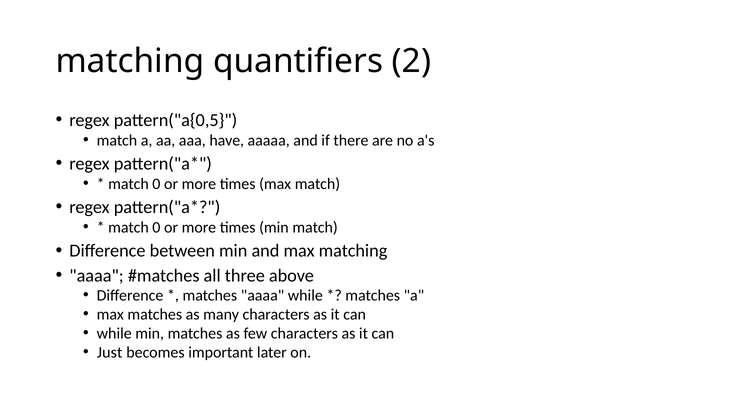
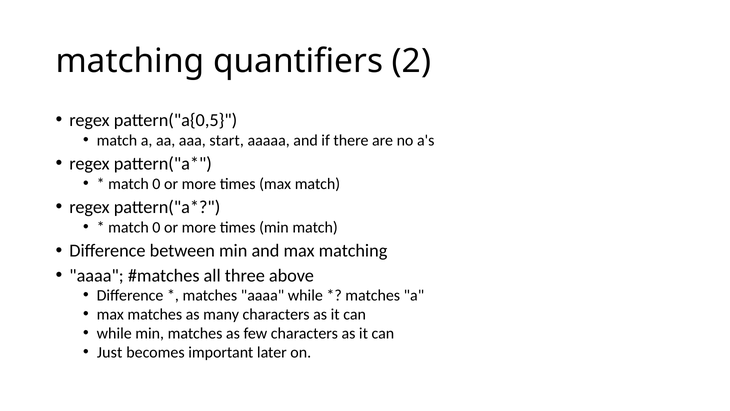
have: have -> start
